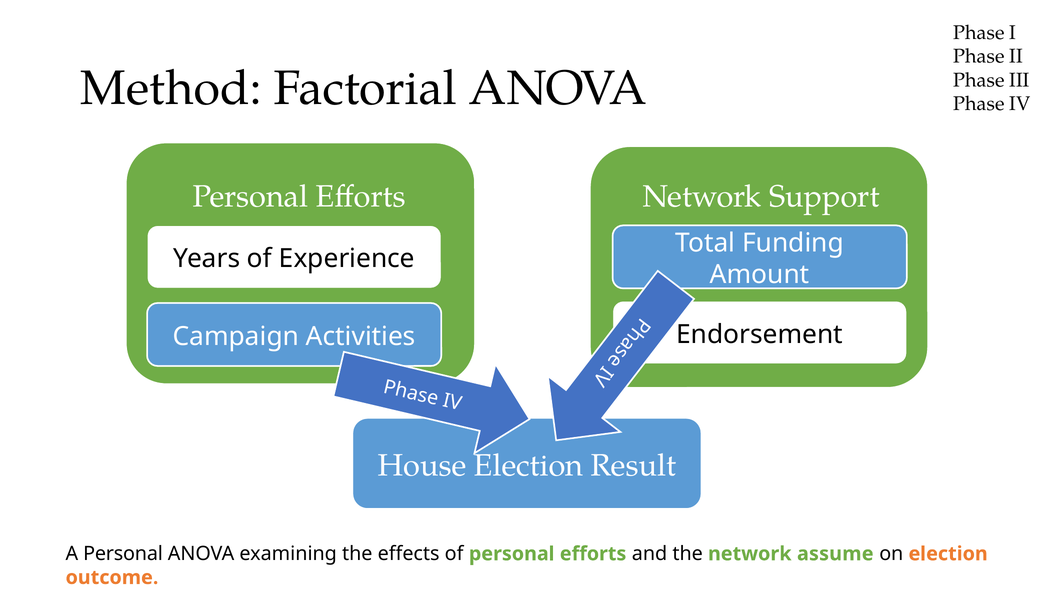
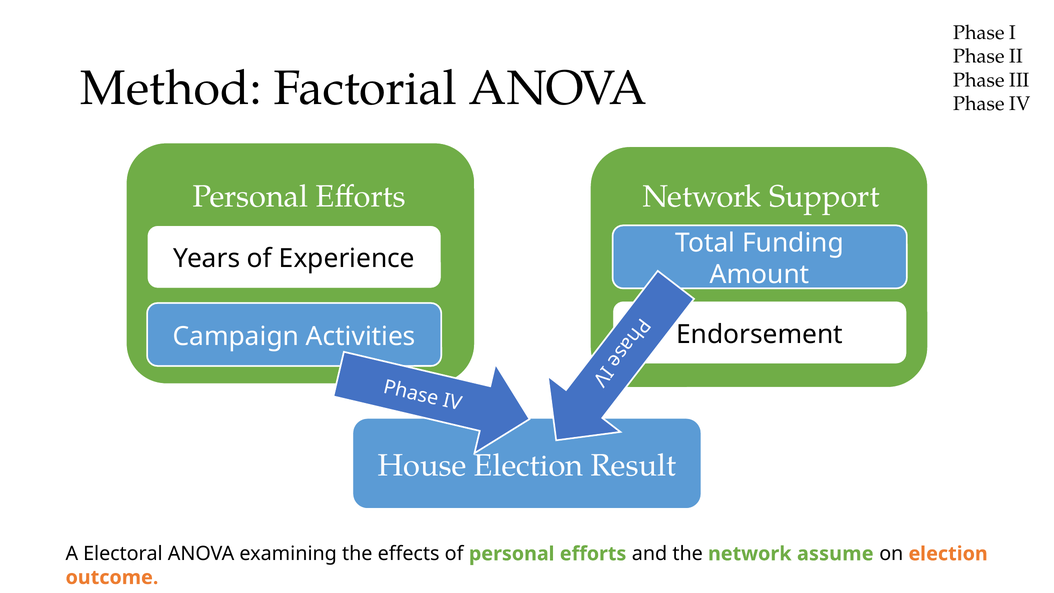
A Personal: Personal -> Electoral
